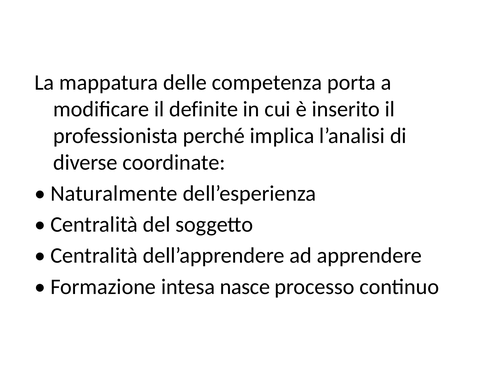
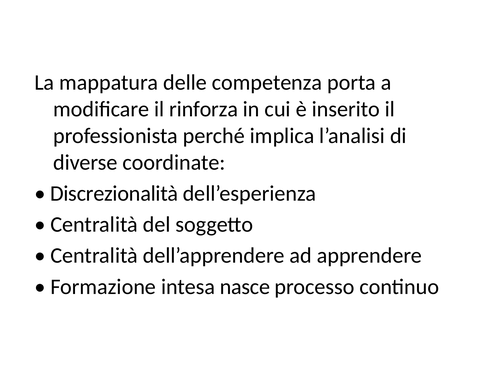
definite: definite -> rinforza
Naturalmente: Naturalmente -> Discrezionalità
